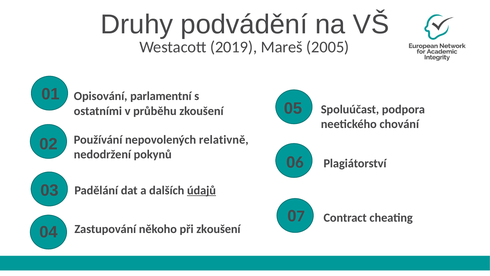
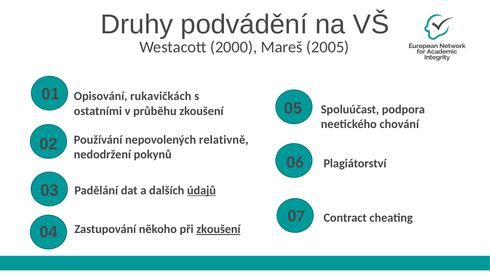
2019: 2019 -> 2000
parlamentní: parlamentní -> rukavičkách
zkoušení at (218, 229) underline: none -> present
